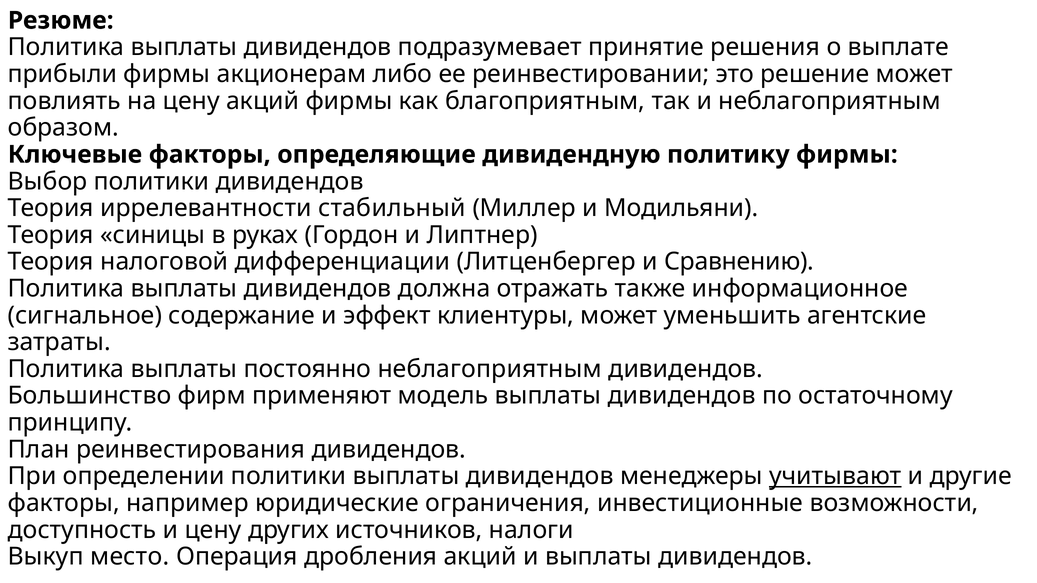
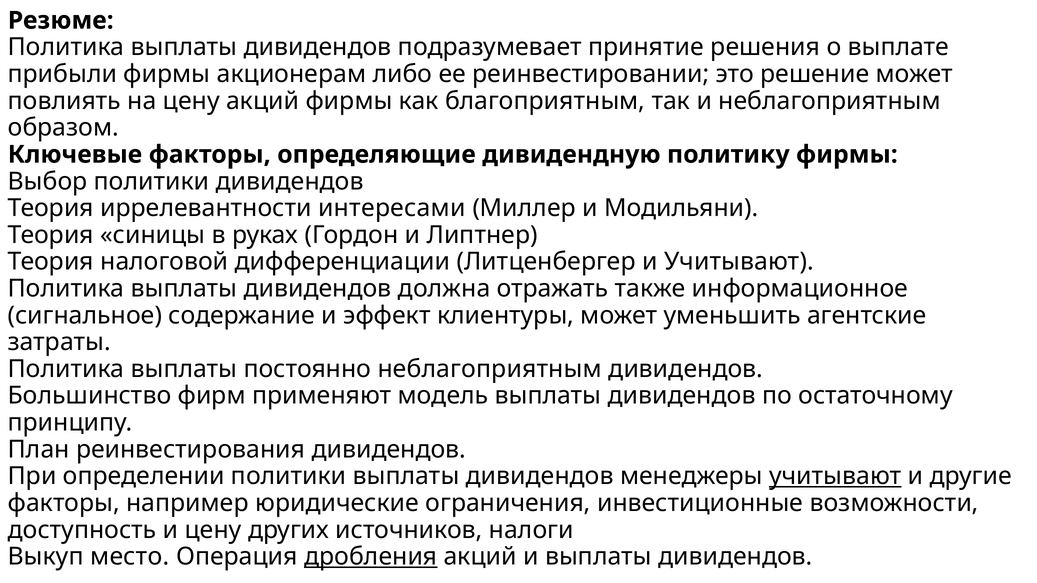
стабильный: стабильный -> интересами
и Сравнению: Сравнению -> Учитывают
дробления underline: none -> present
